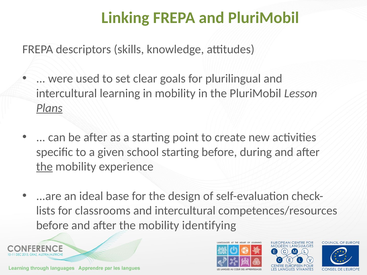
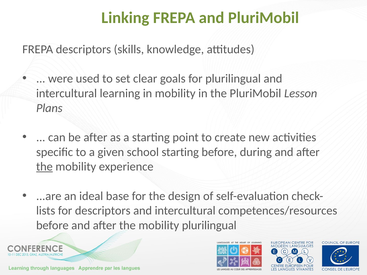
Plans underline: present -> none
for classrooms: classrooms -> descriptors
mobility identifying: identifying -> plurilingual
